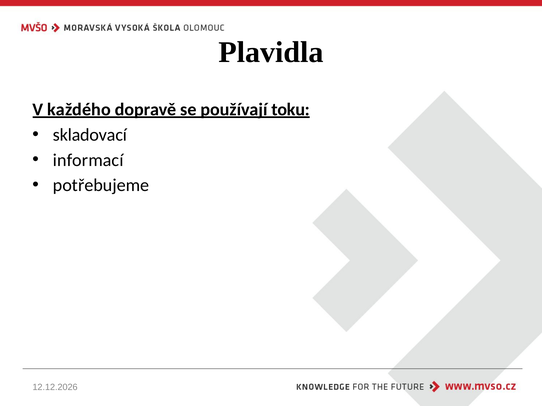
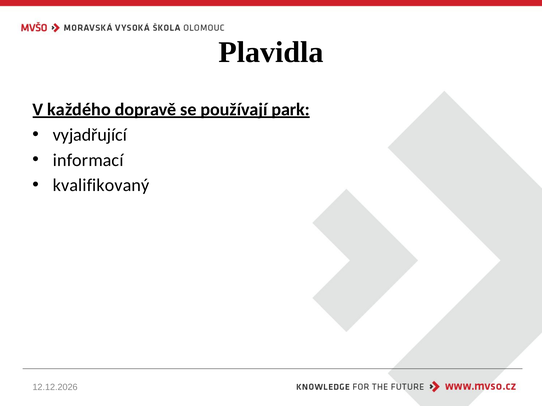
toku: toku -> park
skladovací: skladovací -> vyjadřující
potřebujeme: potřebujeme -> kvalifikovaný
